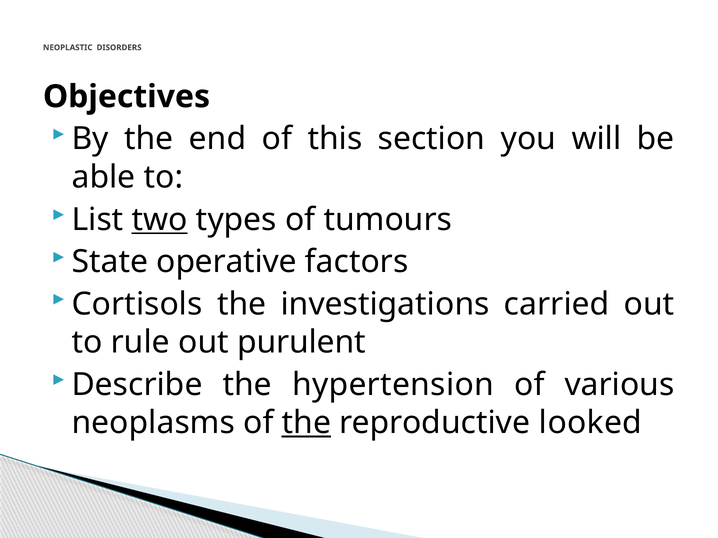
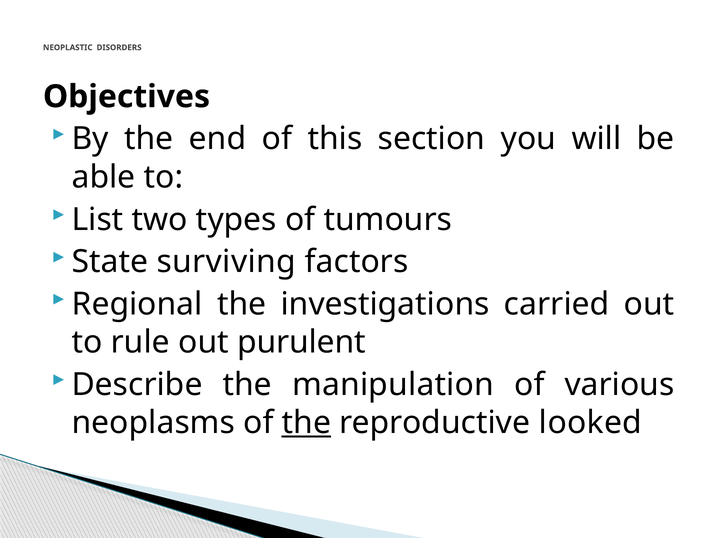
two underline: present -> none
operative: operative -> surviving
Cortisols: Cortisols -> Regional
hypertension: hypertension -> manipulation
